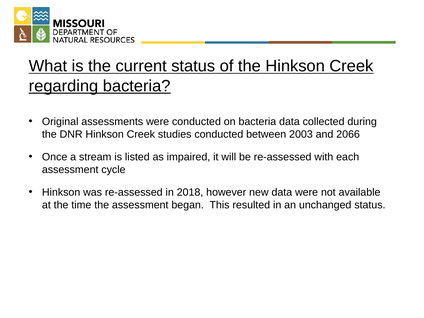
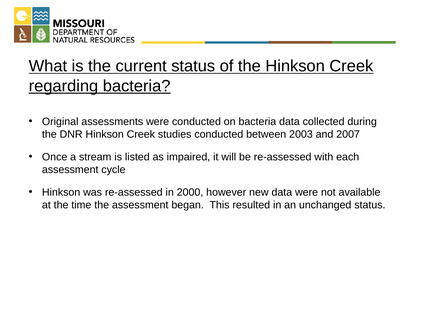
2066: 2066 -> 2007
2018: 2018 -> 2000
